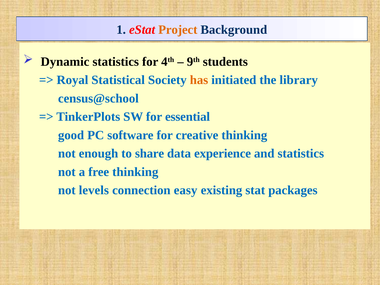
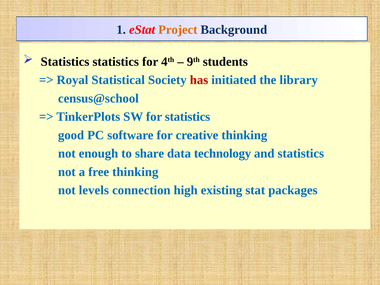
Dynamic at (65, 62): Dynamic -> Statistics
has colour: orange -> red
for essential: essential -> statistics
experience: experience -> technology
easy: easy -> high
